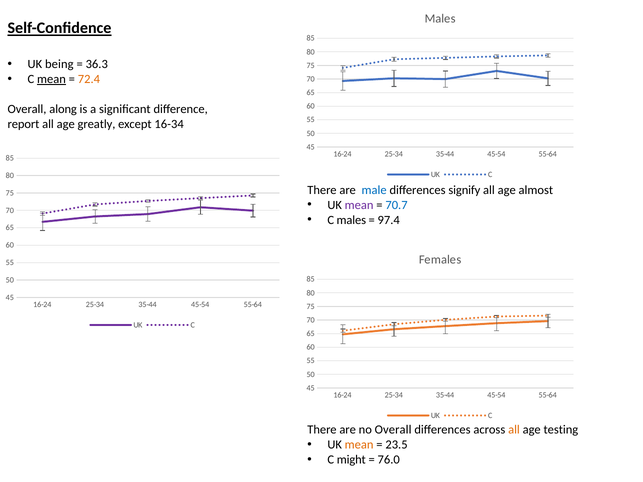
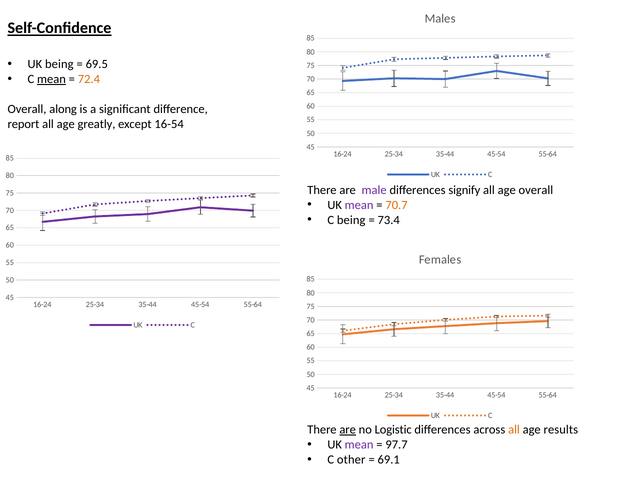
36.3: 36.3 -> 69.5
16-34: 16-34 -> 16-54
male colour: blue -> purple
age almost: almost -> overall
70.7 colour: blue -> orange
C males: males -> being
97.4: 97.4 -> 73.4
are at (348, 430) underline: none -> present
no Overall: Overall -> Logistic
testing: testing -> results
mean at (359, 445) colour: orange -> purple
23.5: 23.5 -> 97.7
might: might -> other
76.0: 76.0 -> 69.1
